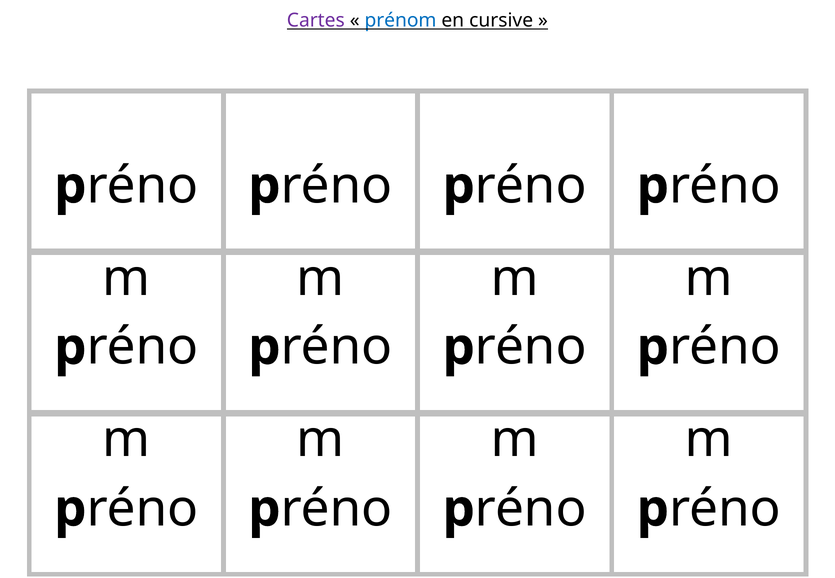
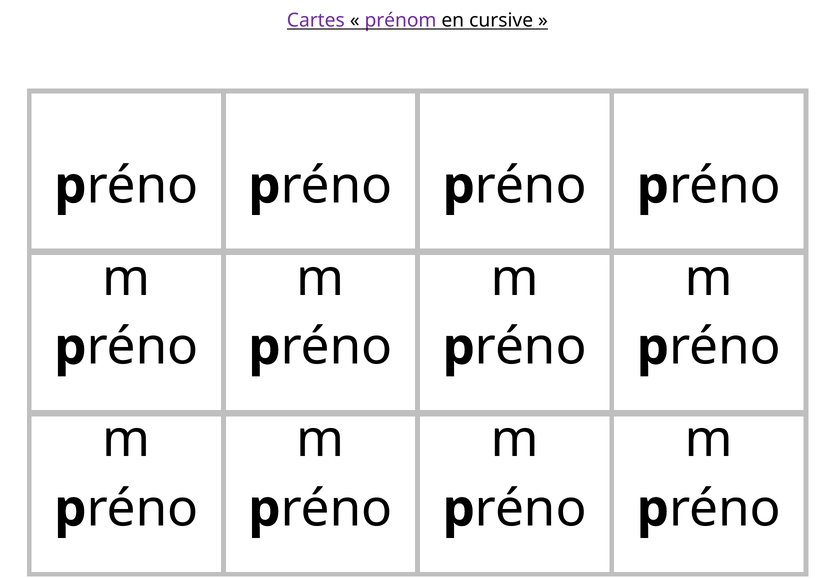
prénom colour: blue -> purple
